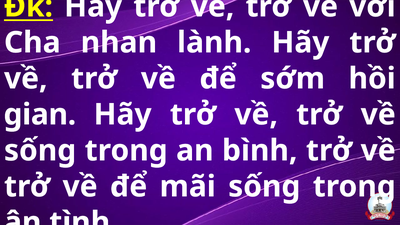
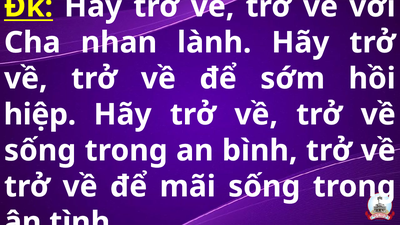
gian: gian -> hiệp
